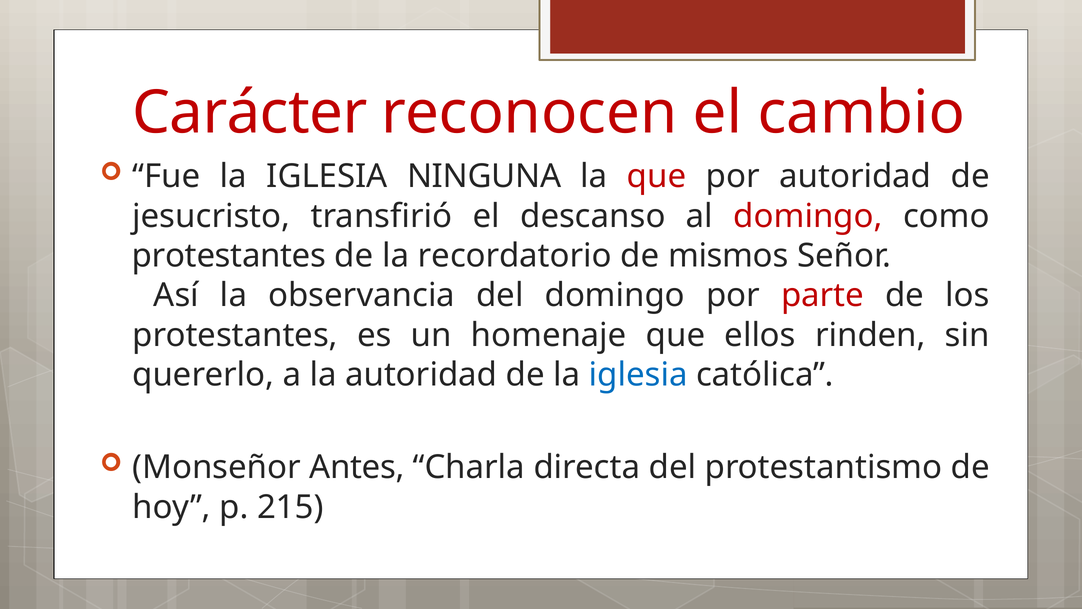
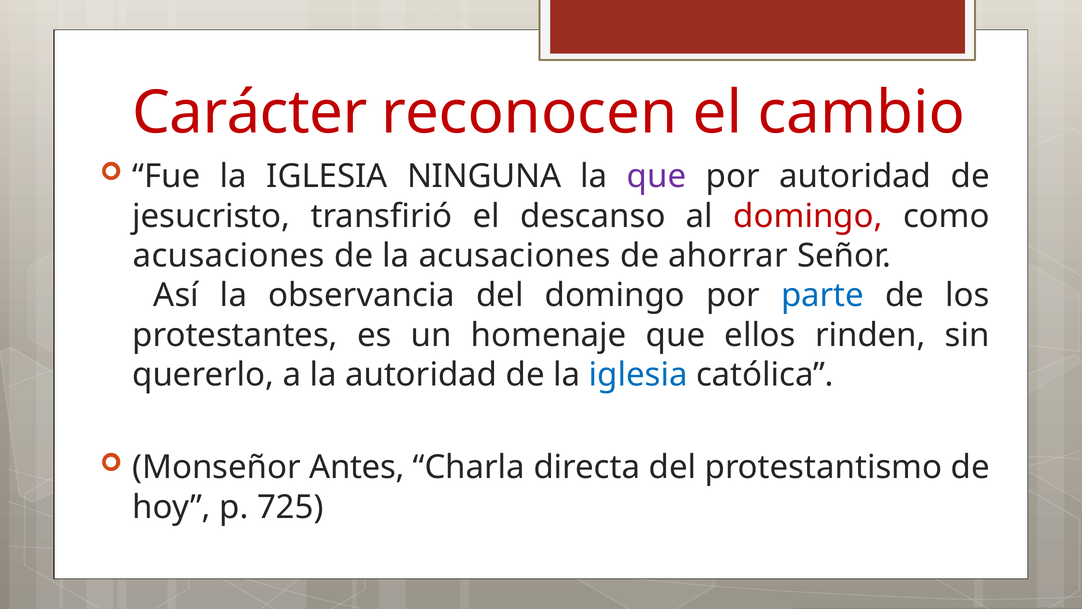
que at (657, 176) colour: red -> purple
protestantes at (229, 256): protestantes -> acusaciones
la recordatorio: recordatorio -> acusaciones
mismos: mismos -> ahorrar
parte colour: red -> blue
215: 215 -> 725
